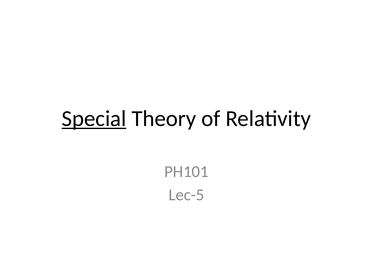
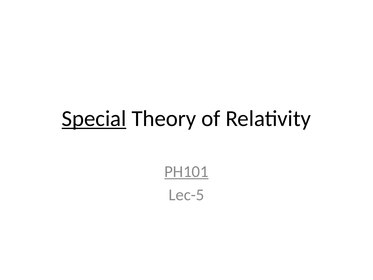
PH101 underline: none -> present
